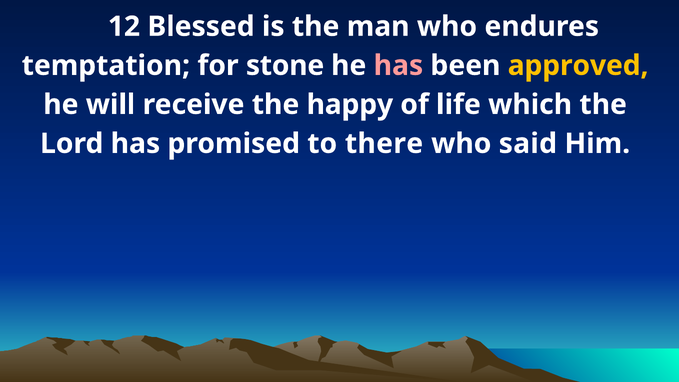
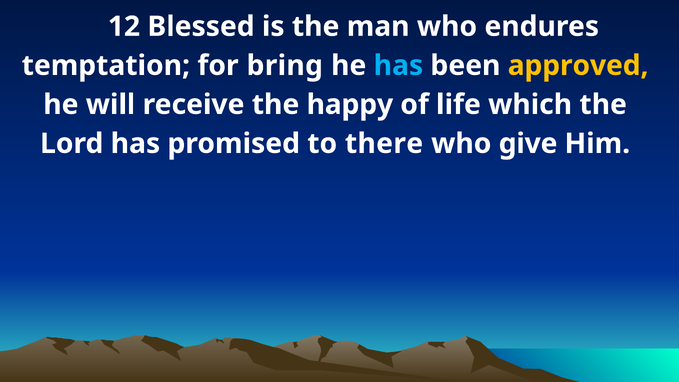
stone: stone -> bring
has at (398, 66) colour: pink -> light blue
said: said -> give
